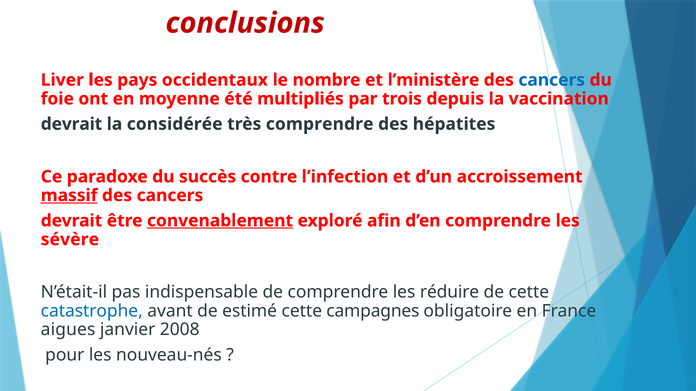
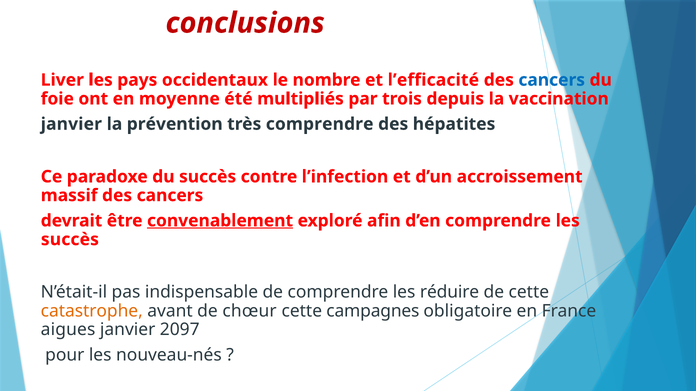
l’ministère: l’ministère -> l’efficacité
devrait at (71, 124): devrait -> janvier
considérée: considérée -> prévention
massif underline: present -> none
sévère at (70, 240): sévère -> succès
catastrophe colour: blue -> orange
estimé: estimé -> chœur
2008: 2008 -> 2097
